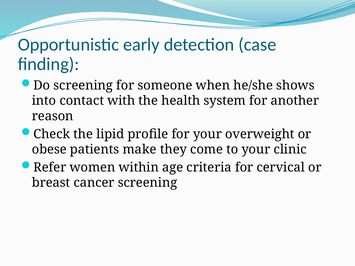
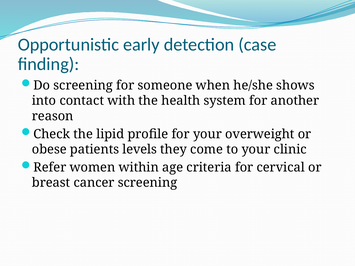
make: make -> levels
